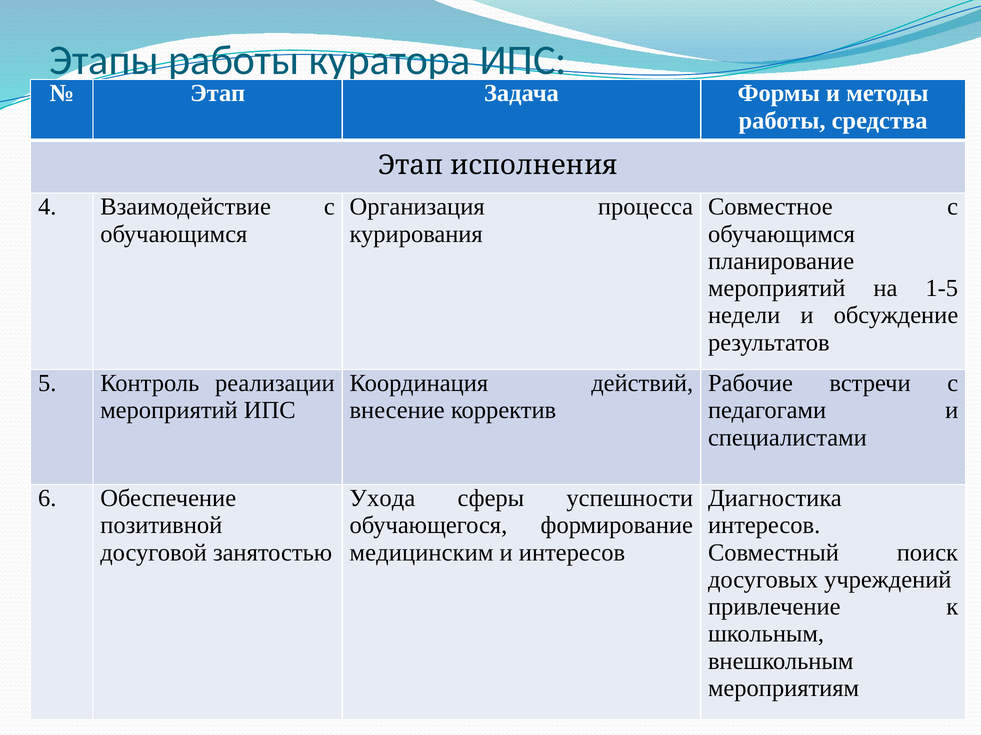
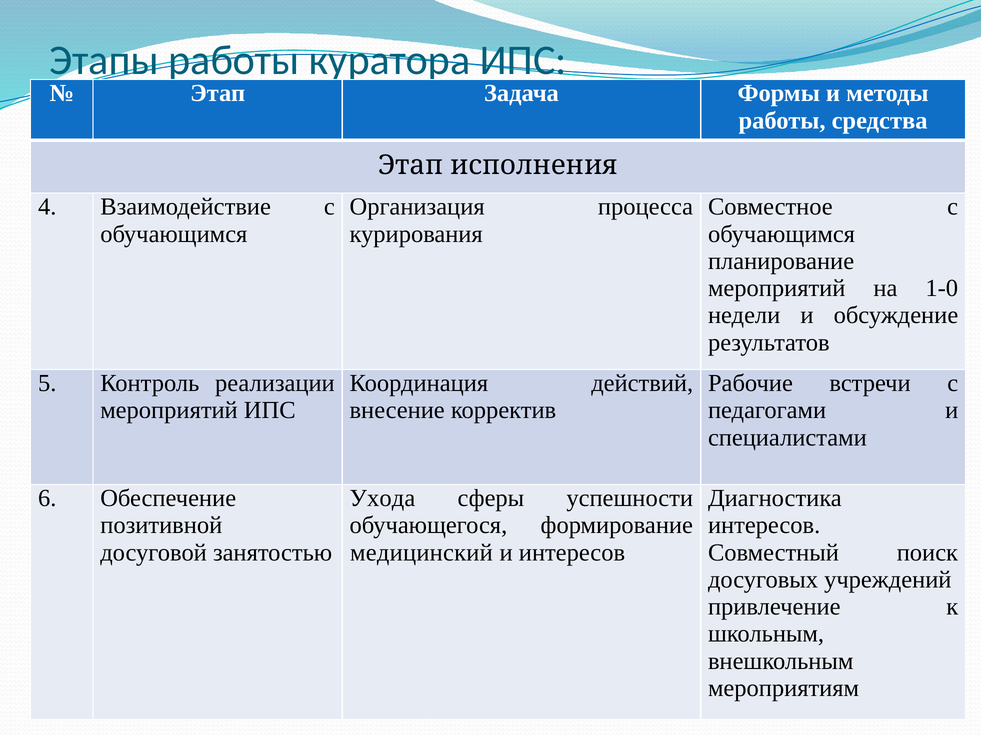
1-5: 1-5 -> 1-0
медицинским: медицинским -> медицинский
